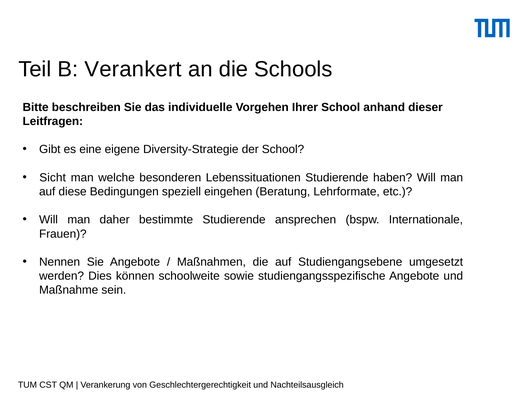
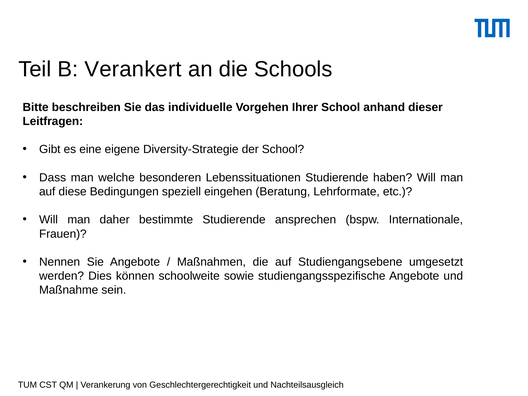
Sicht: Sicht -> Dass
